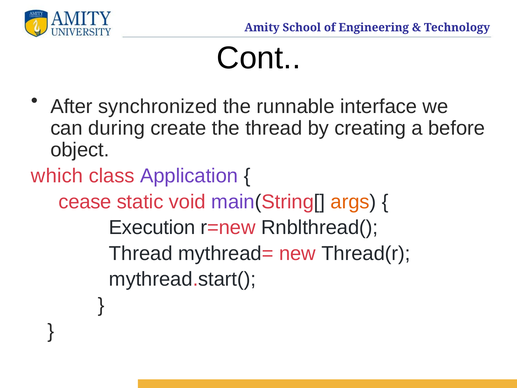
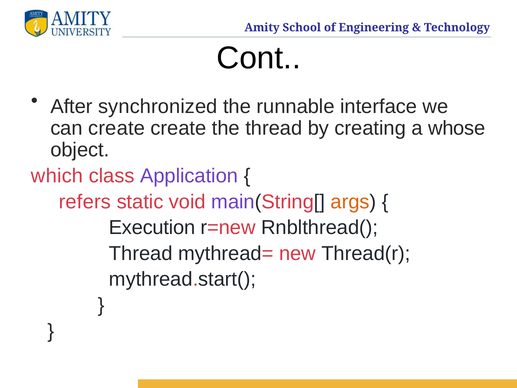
can during: during -> create
before: before -> whose
cease: cease -> refers
